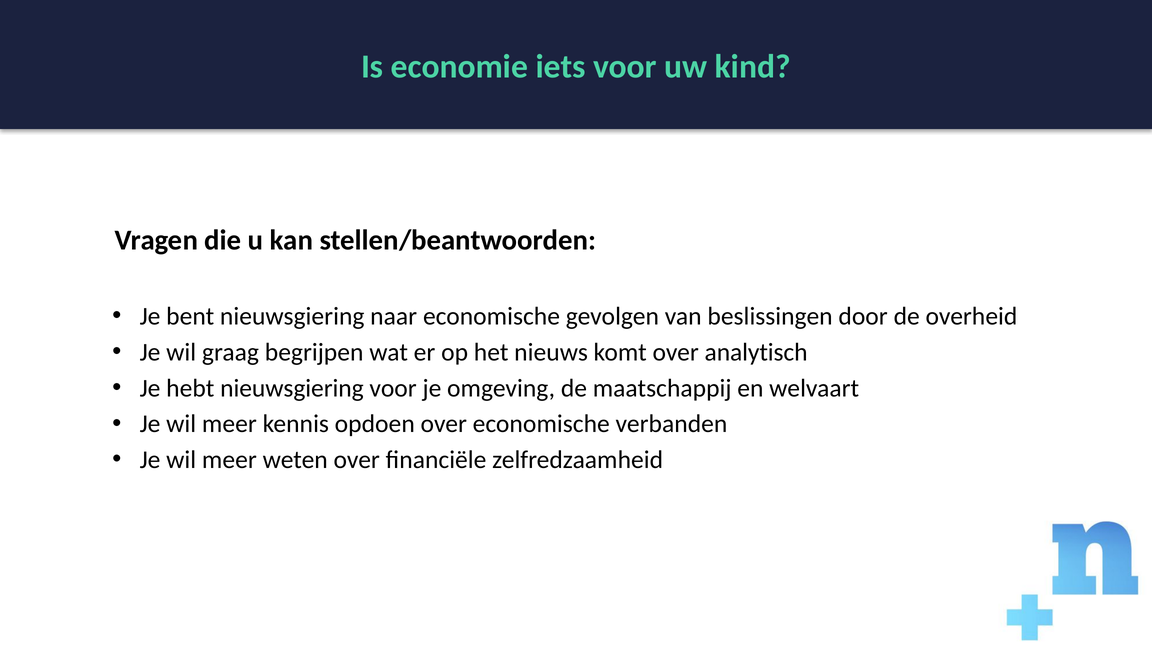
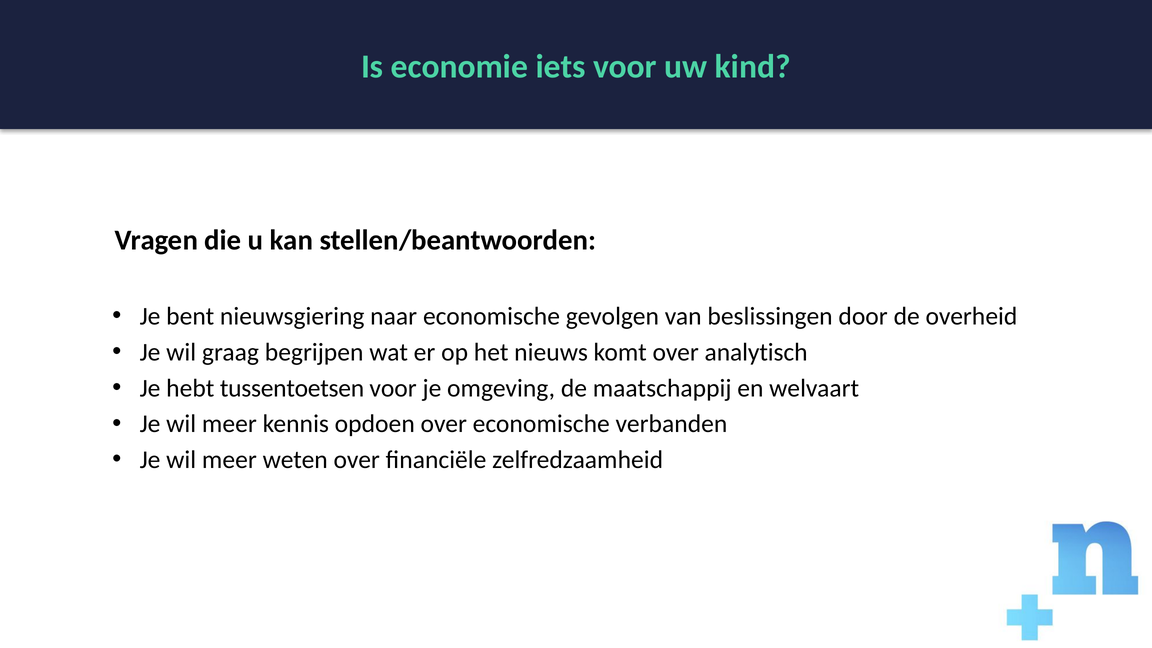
hebt nieuwsgiering: nieuwsgiering -> tussentoetsen
